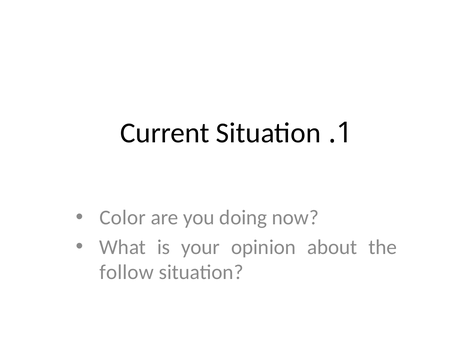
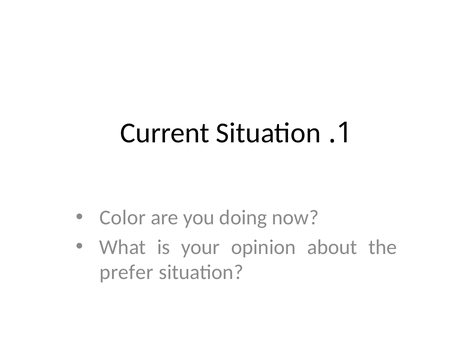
follow: follow -> prefer
